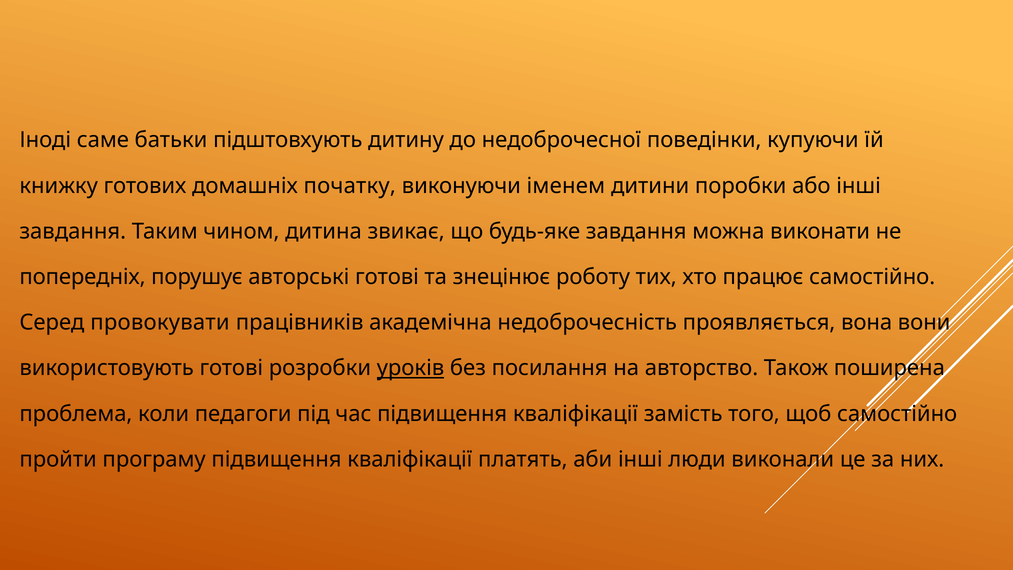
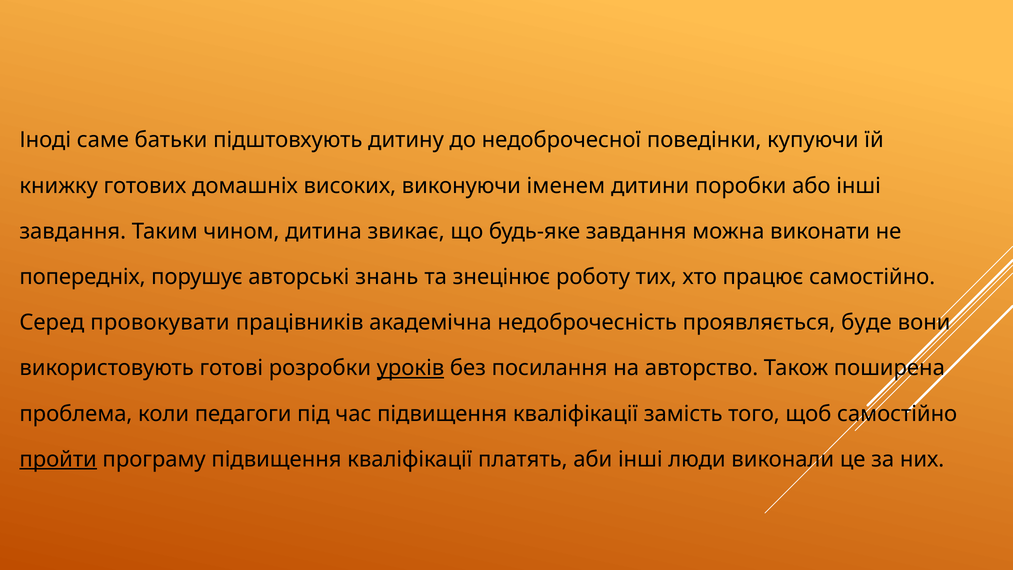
початку: початку -> високих
авторські готові: готові -> знань
вона: вона -> буде
пройти underline: none -> present
